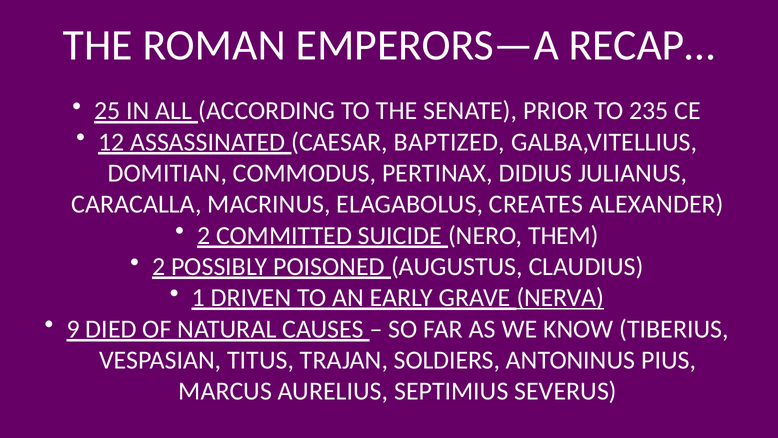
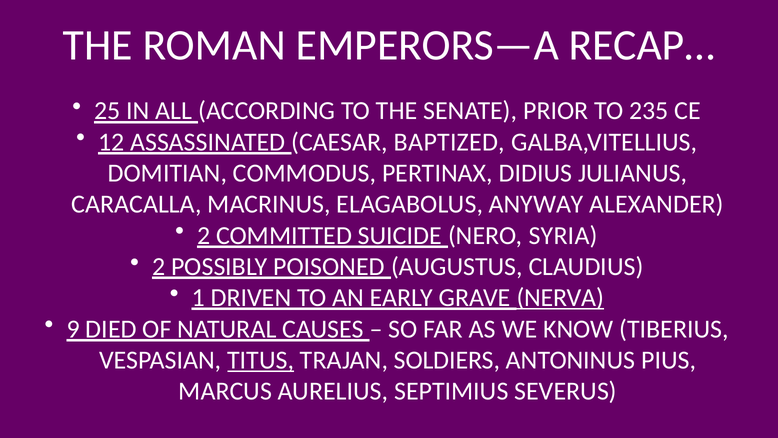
CREATES: CREATES -> ANYWAY
THEM: THEM -> SYRIA
TITUS underline: none -> present
